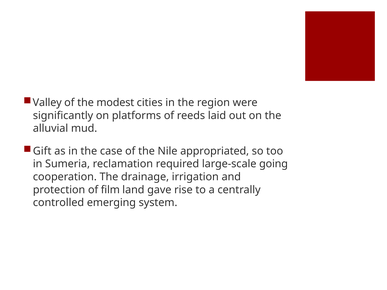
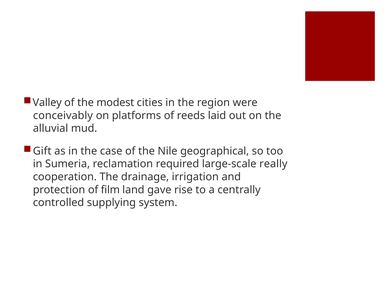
significantly: significantly -> conceivably
appropriated: appropriated -> geographical
going: going -> really
emerging: emerging -> supplying
